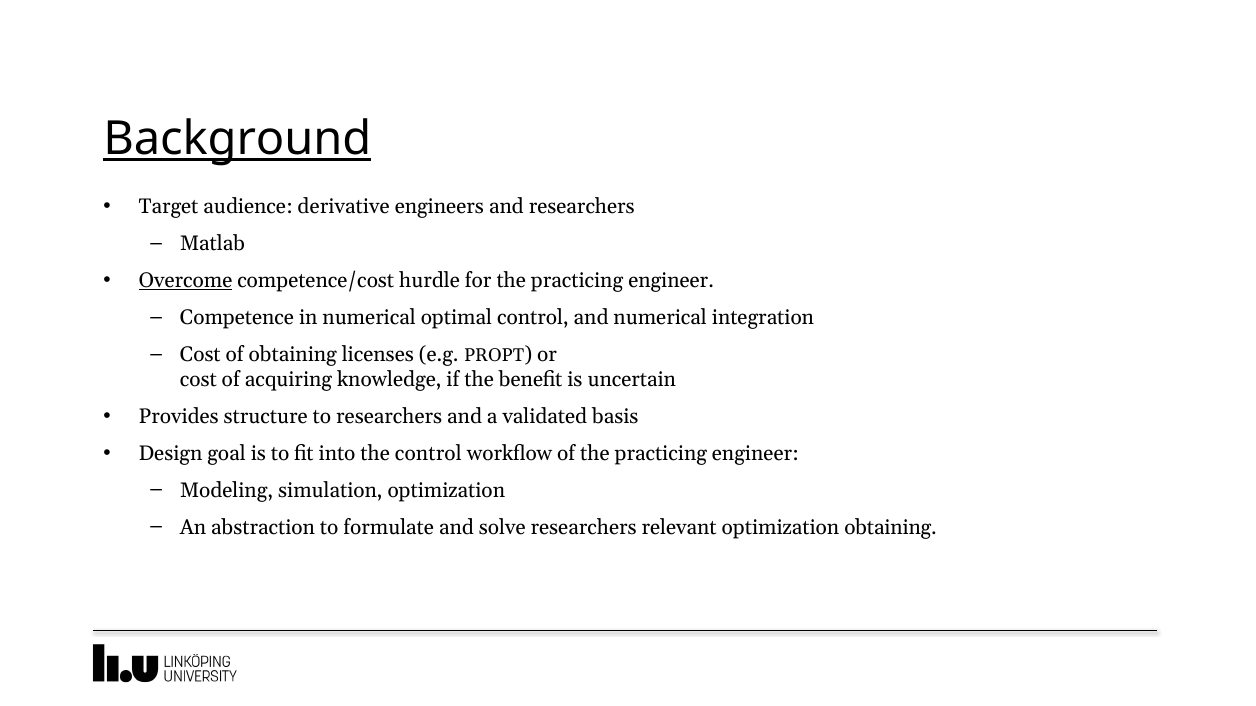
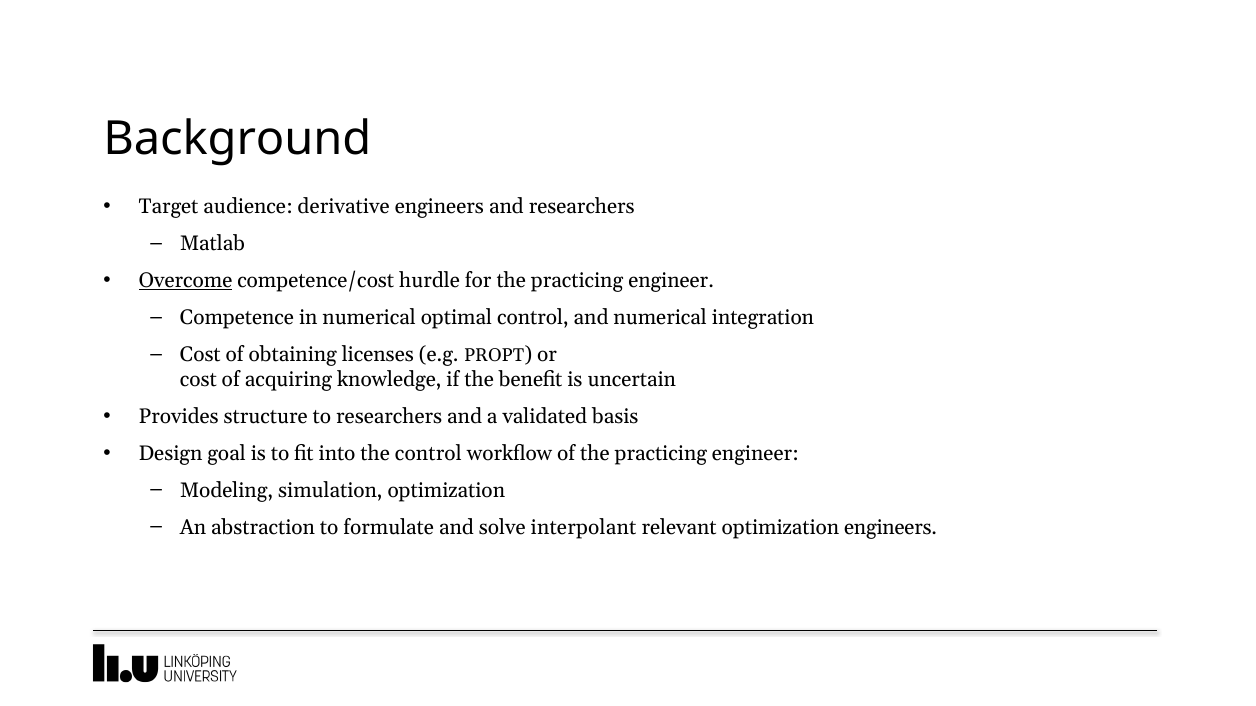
Background underline: present -> none
solve researchers: researchers -> interpolant
optimization obtaining: obtaining -> engineers
